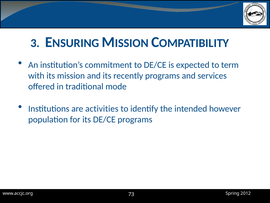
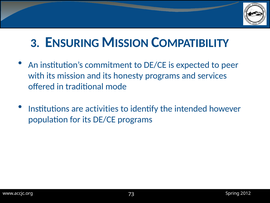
term: term -> peer
recently: recently -> honesty
